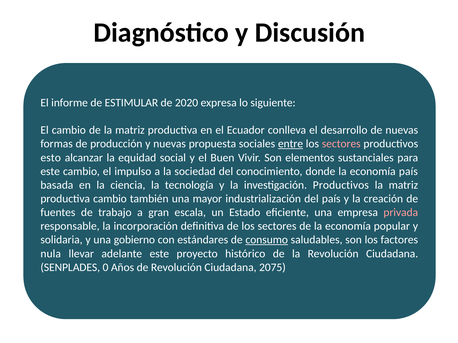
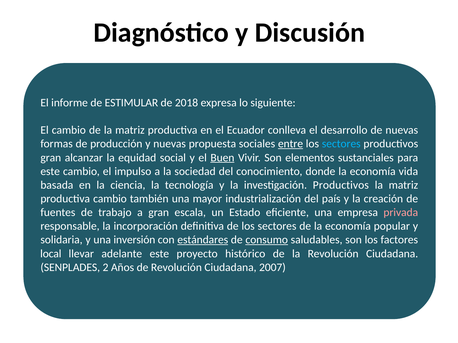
2020: 2020 -> 2018
sectores at (341, 144) colour: pink -> light blue
esto at (51, 158): esto -> gran
Buen underline: none -> present
economía país: país -> vida
gobierno: gobierno -> inversión
estándares underline: none -> present
nula: nula -> local
0: 0 -> 2
2075: 2075 -> 2007
